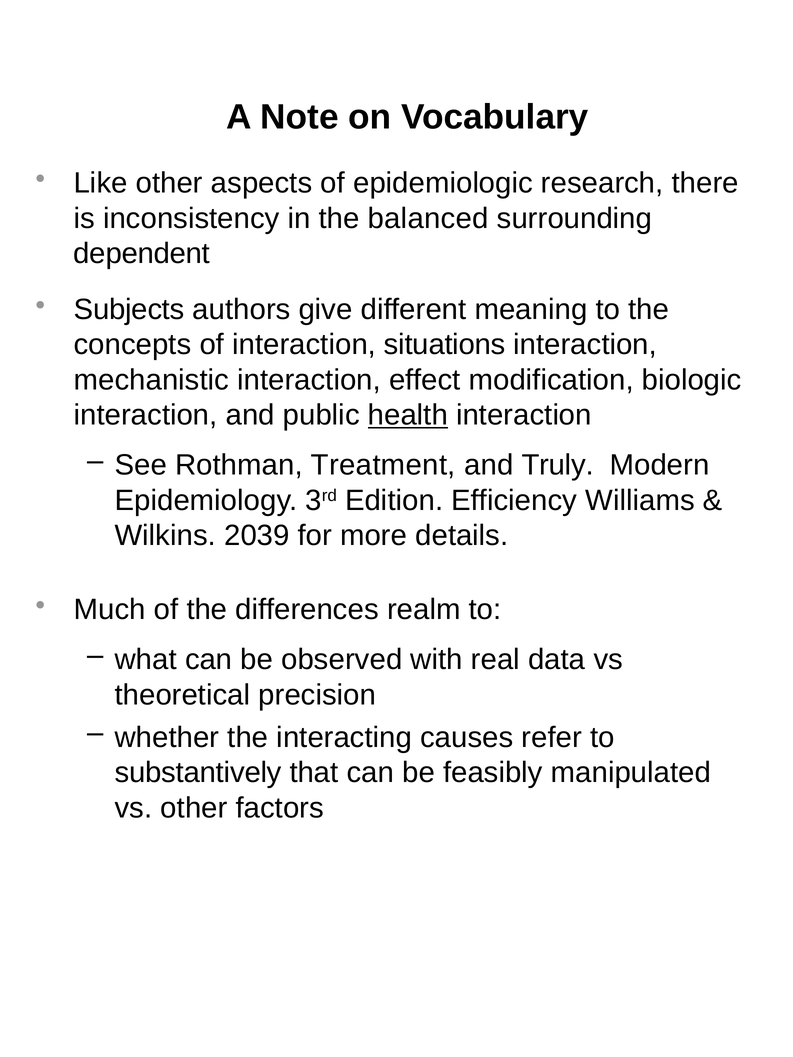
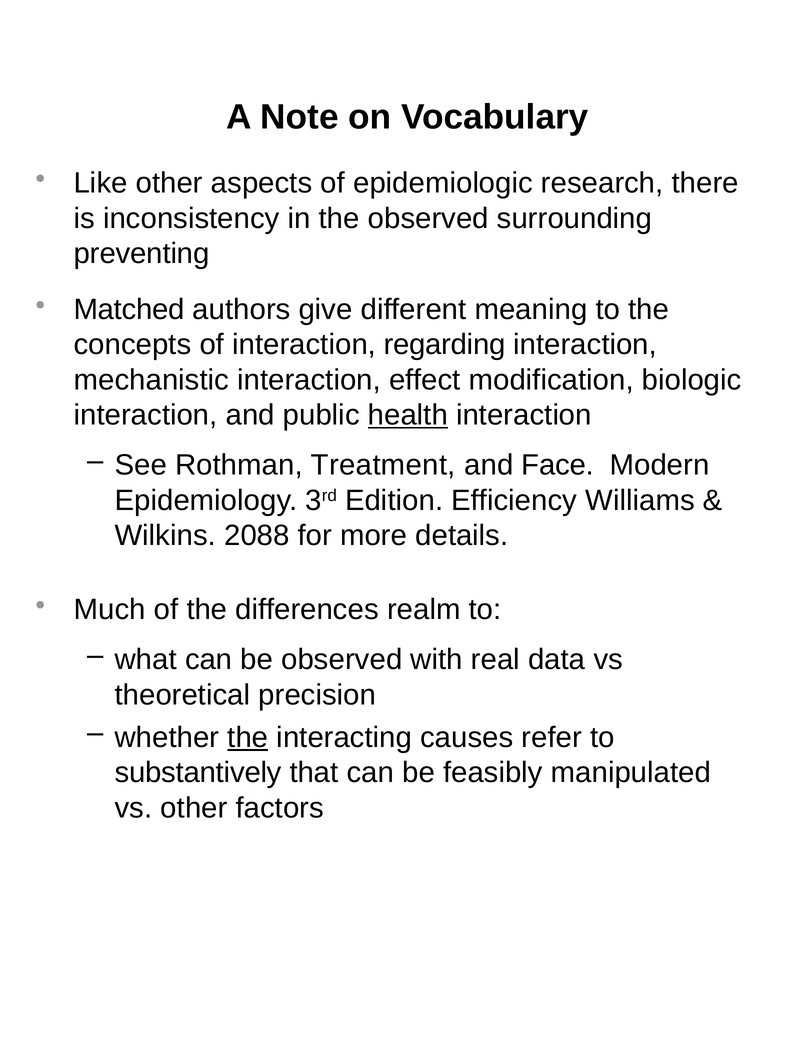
the balanced: balanced -> observed
dependent: dependent -> preventing
Subjects: Subjects -> Matched
situations: situations -> regarding
Truly: Truly -> Face
2039: 2039 -> 2088
the at (248, 738) underline: none -> present
